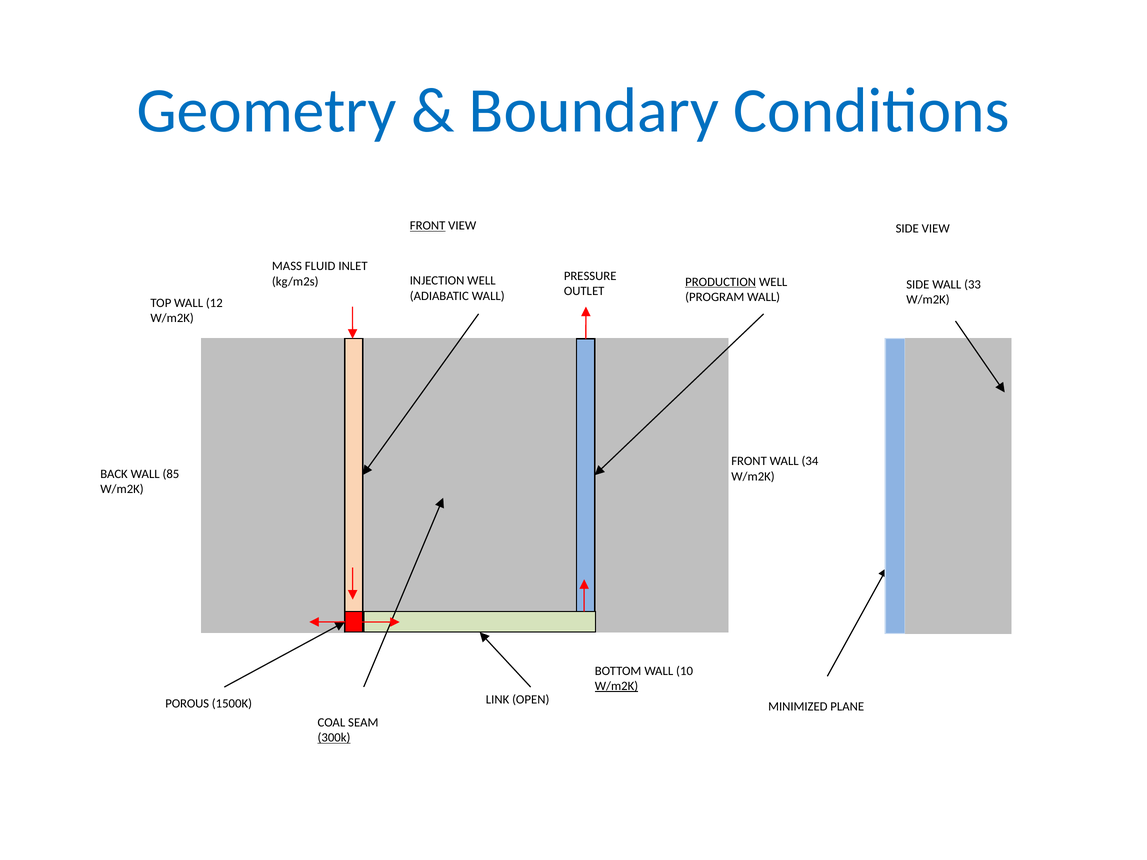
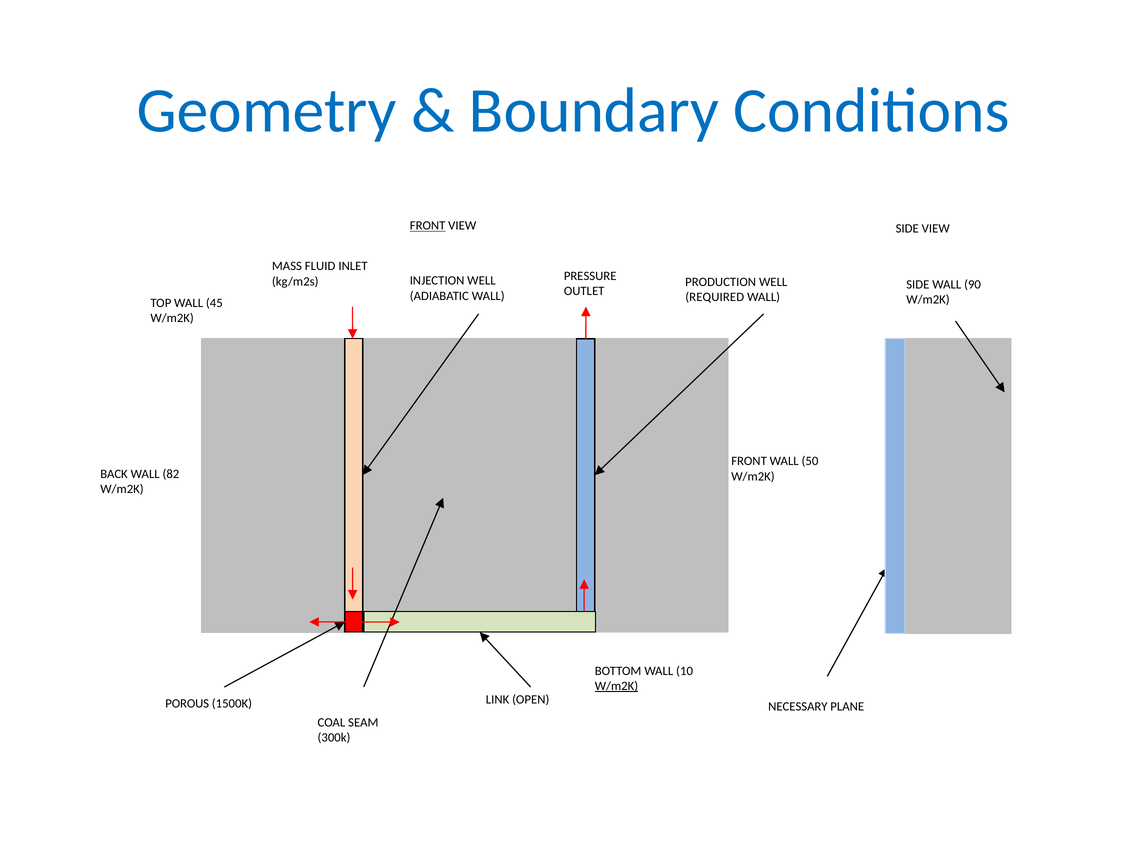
PRODUCTION underline: present -> none
33: 33 -> 90
PROGRAM: PROGRAM -> REQUIRED
12: 12 -> 45
34: 34 -> 50
85: 85 -> 82
MINIMIZED: MINIMIZED -> NECESSARY
300k underline: present -> none
